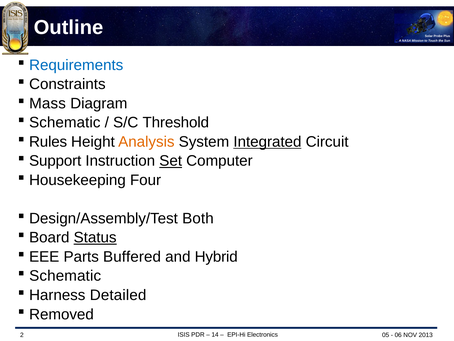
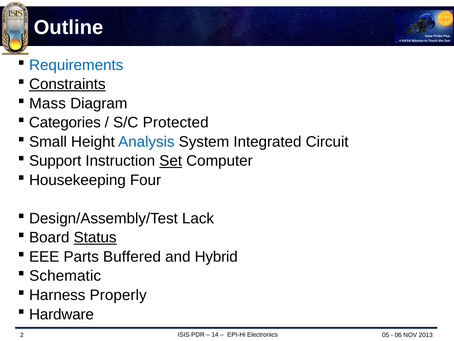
Constraints underline: none -> present
Schematic at (65, 122): Schematic -> Categories
Threshold: Threshold -> Protected
Rules: Rules -> Small
Analysis colour: orange -> blue
Integrated underline: present -> none
Both: Both -> Lack
Detailed: Detailed -> Properly
Removed: Removed -> Hardware
